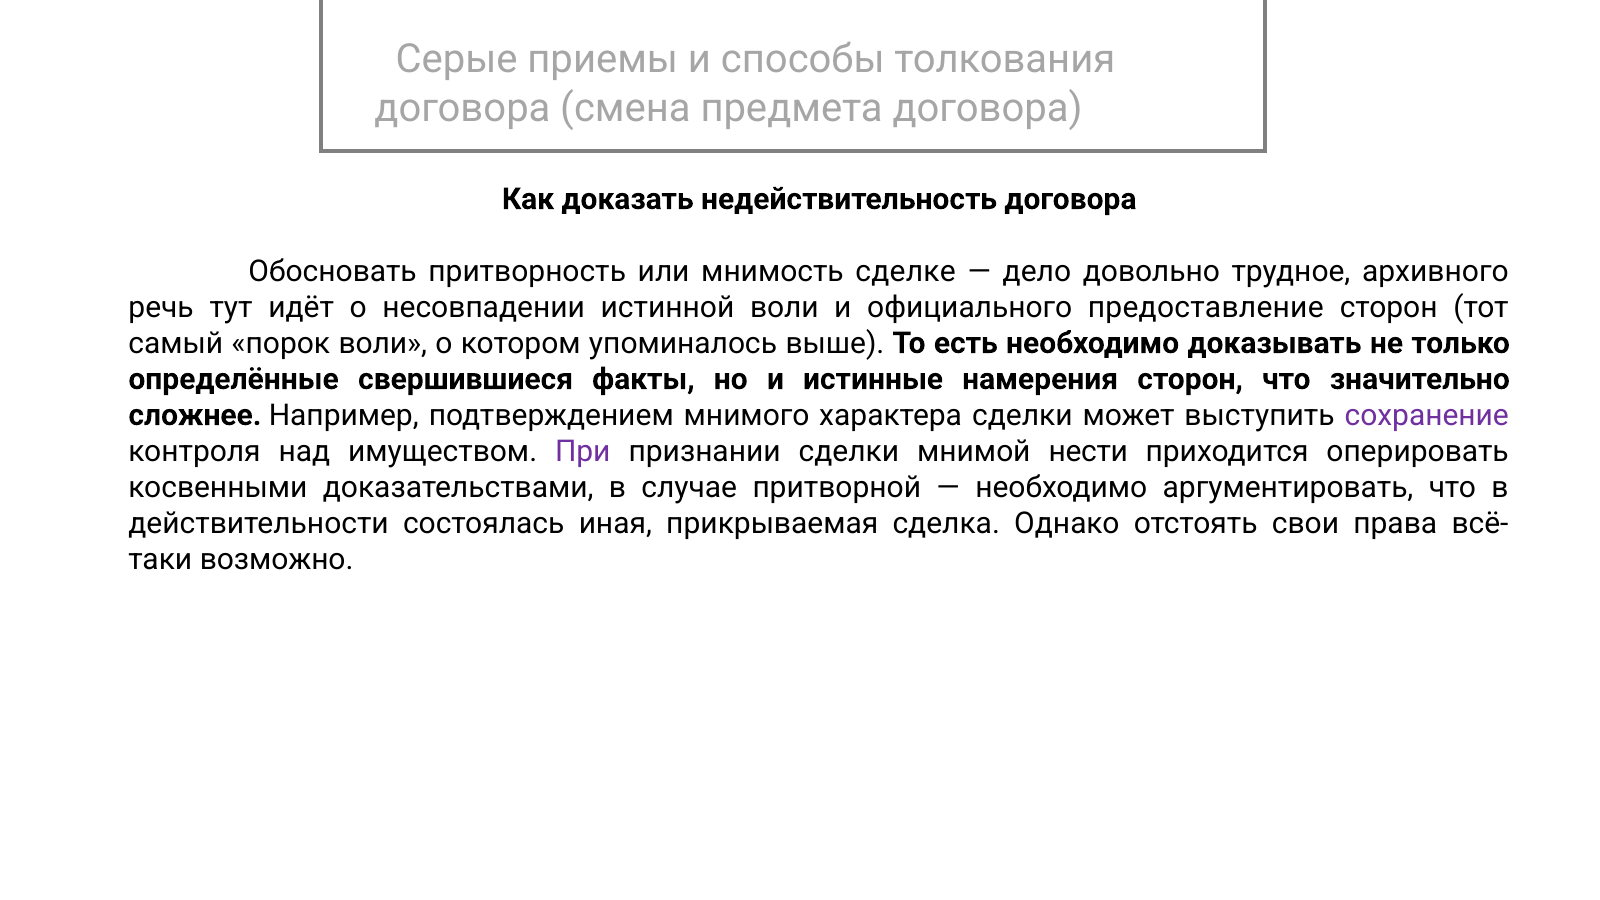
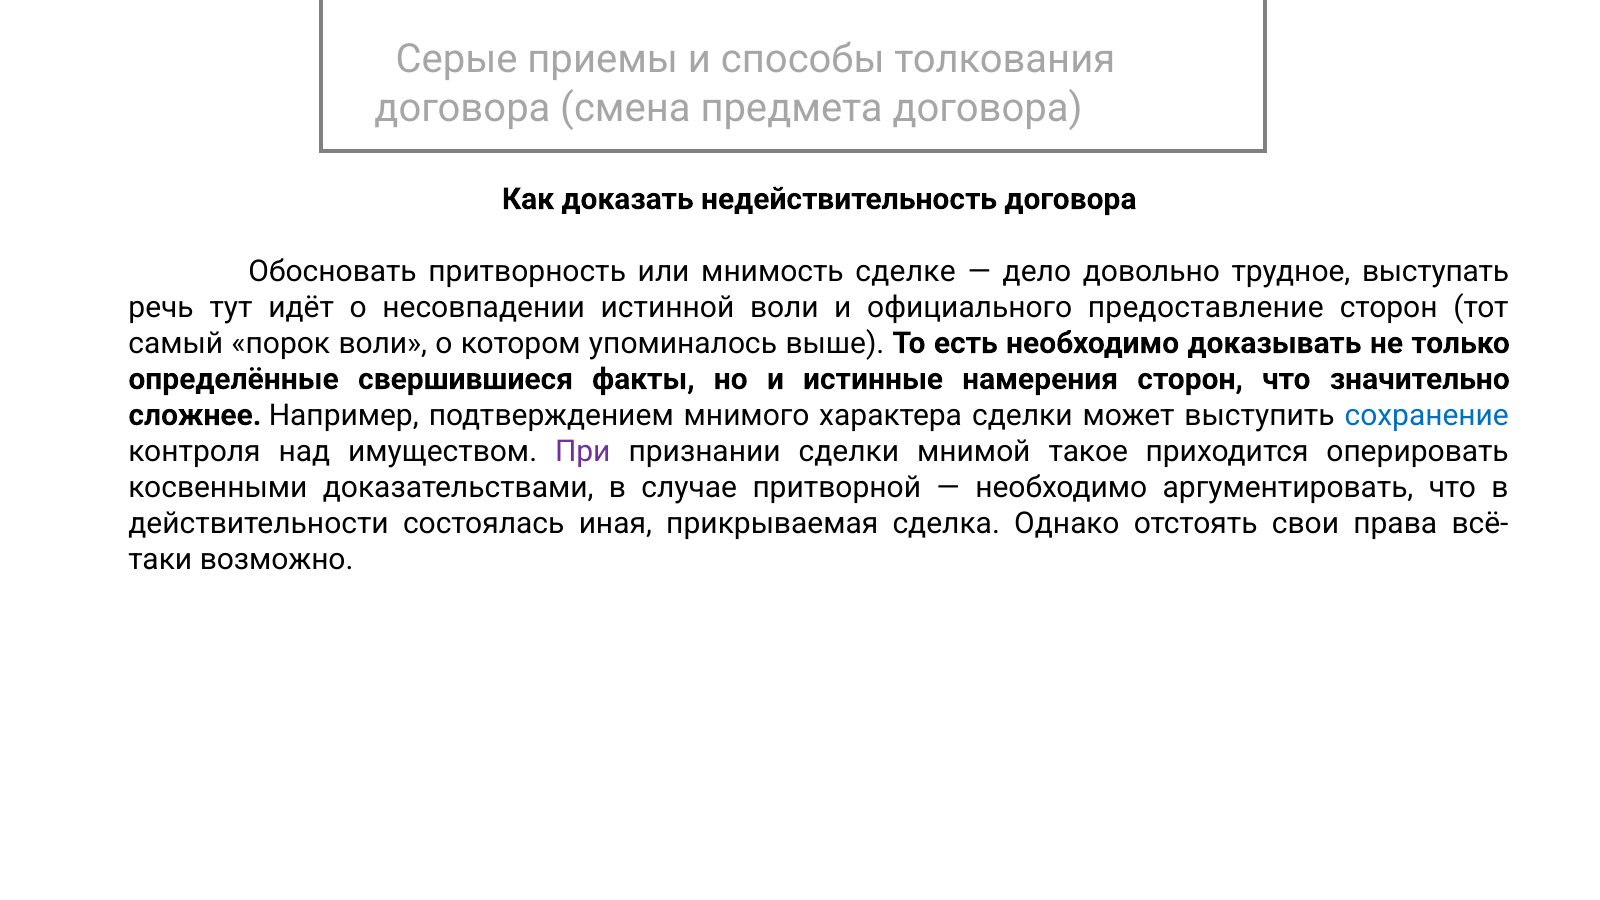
архивного: архивного -> выступать
сохранение colour: purple -> blue
нести: нести -> такое
